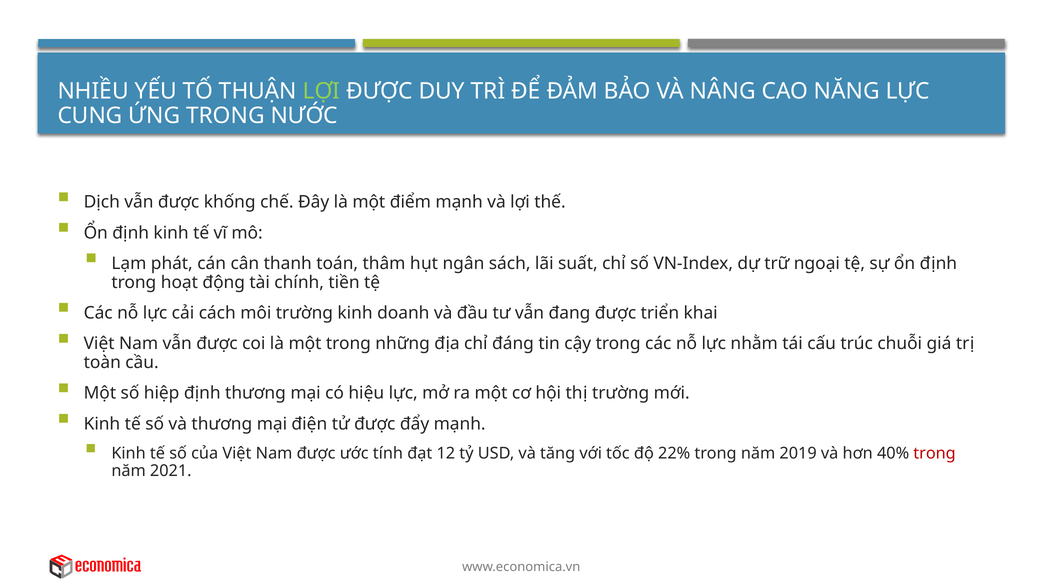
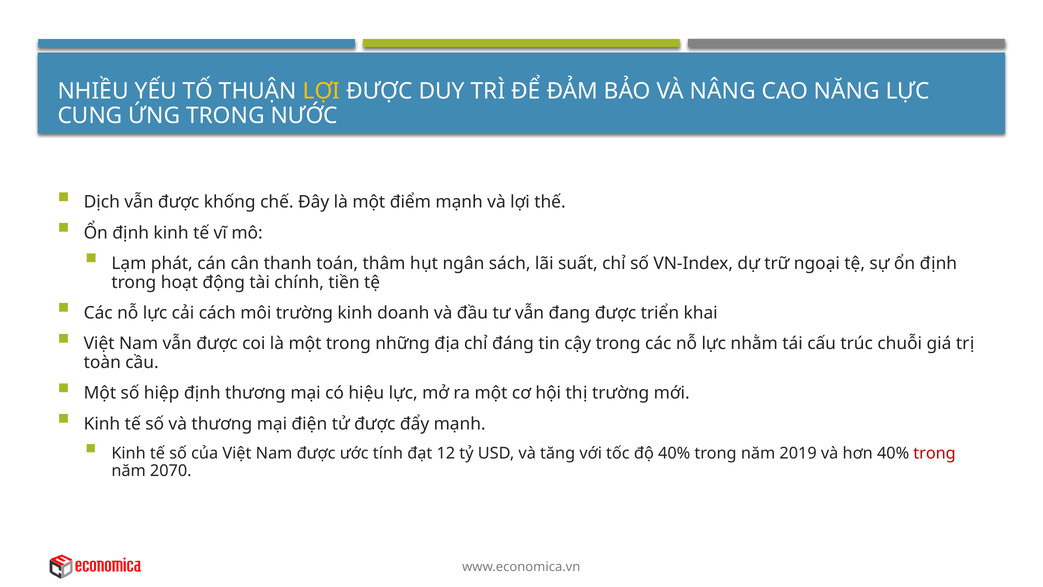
LỢI at (321, 91) colour: light green -> yellow
độ 22%: 22% -> 40%
2021: 2021 -> 2070
